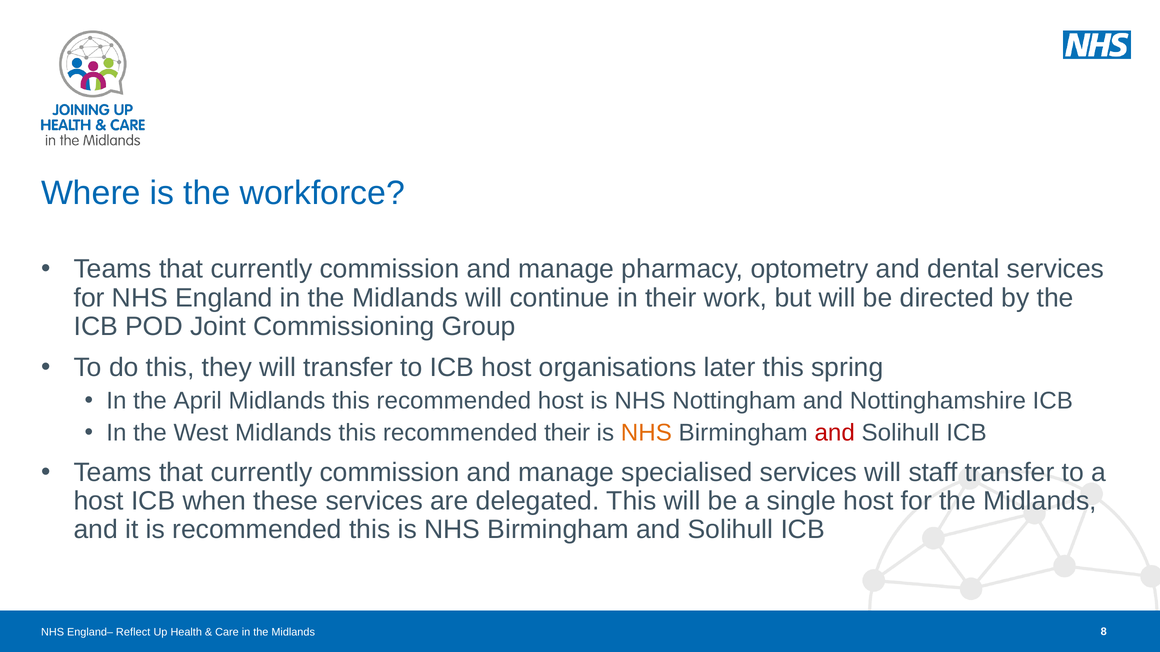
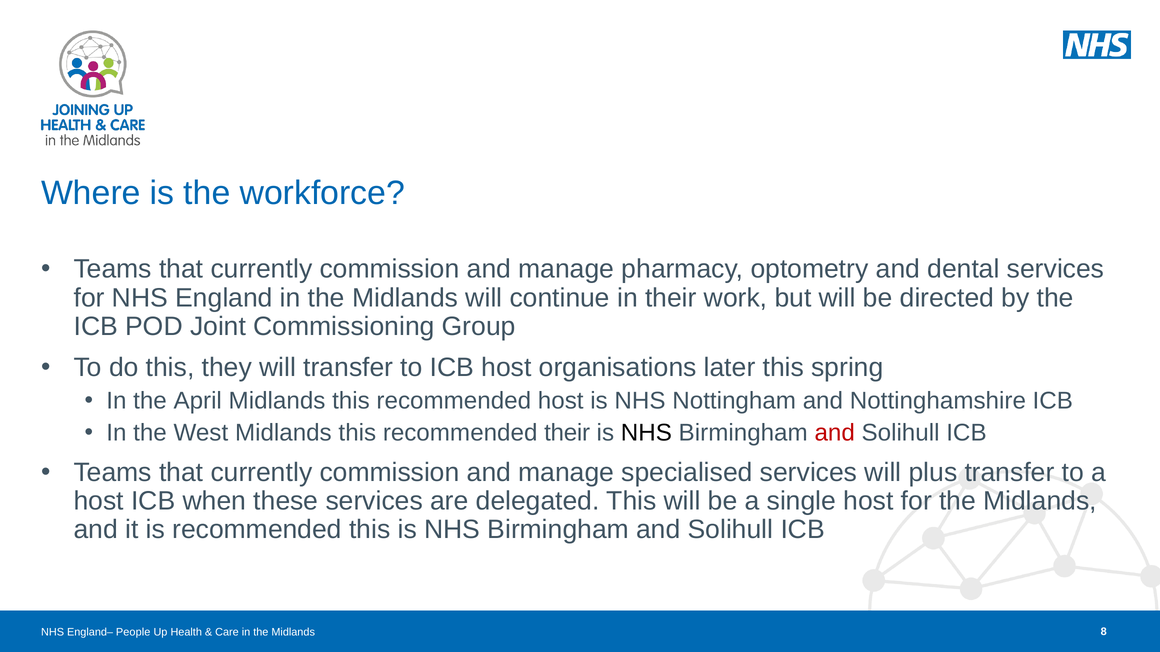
NHS at (646, 433) colour: orange -> black
staff: staff -> plus
Reflect: Reflect -> People
